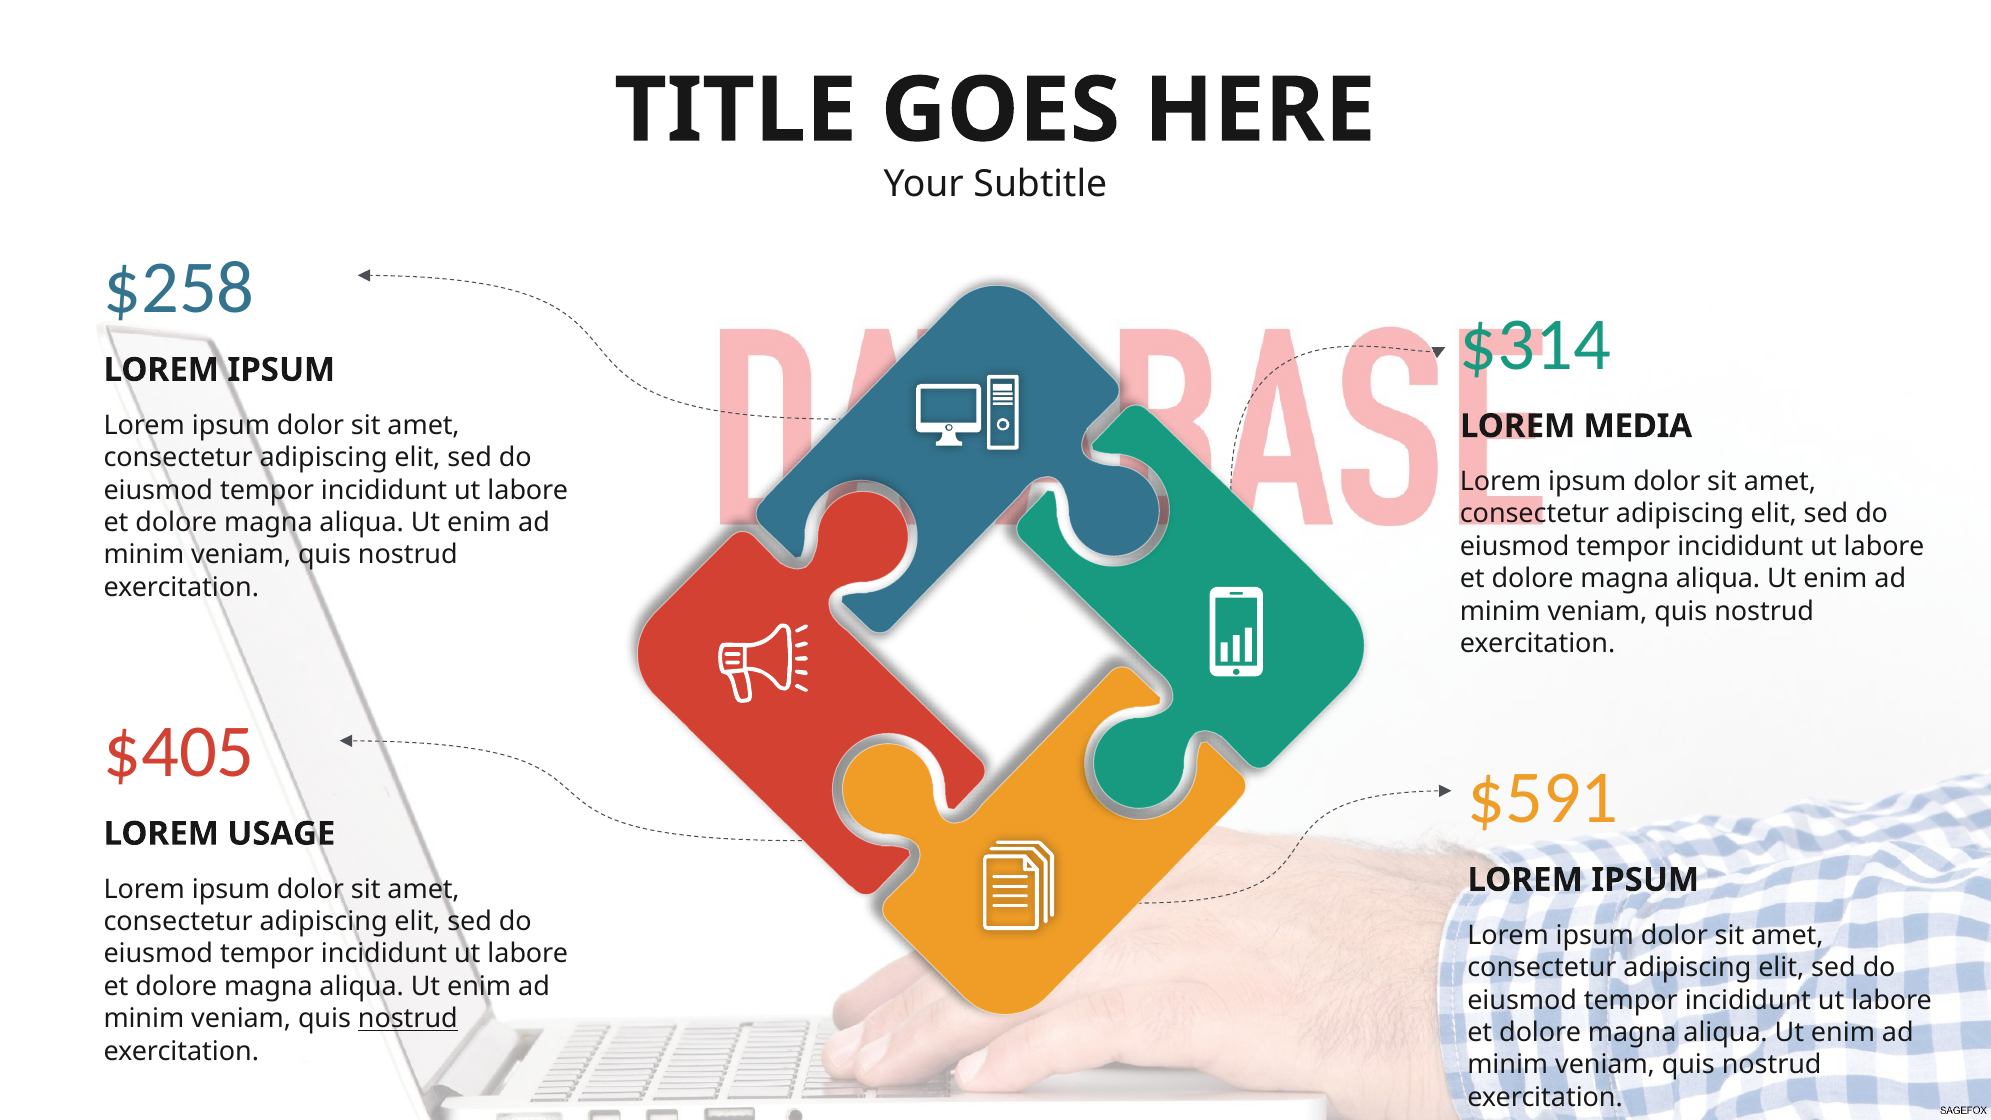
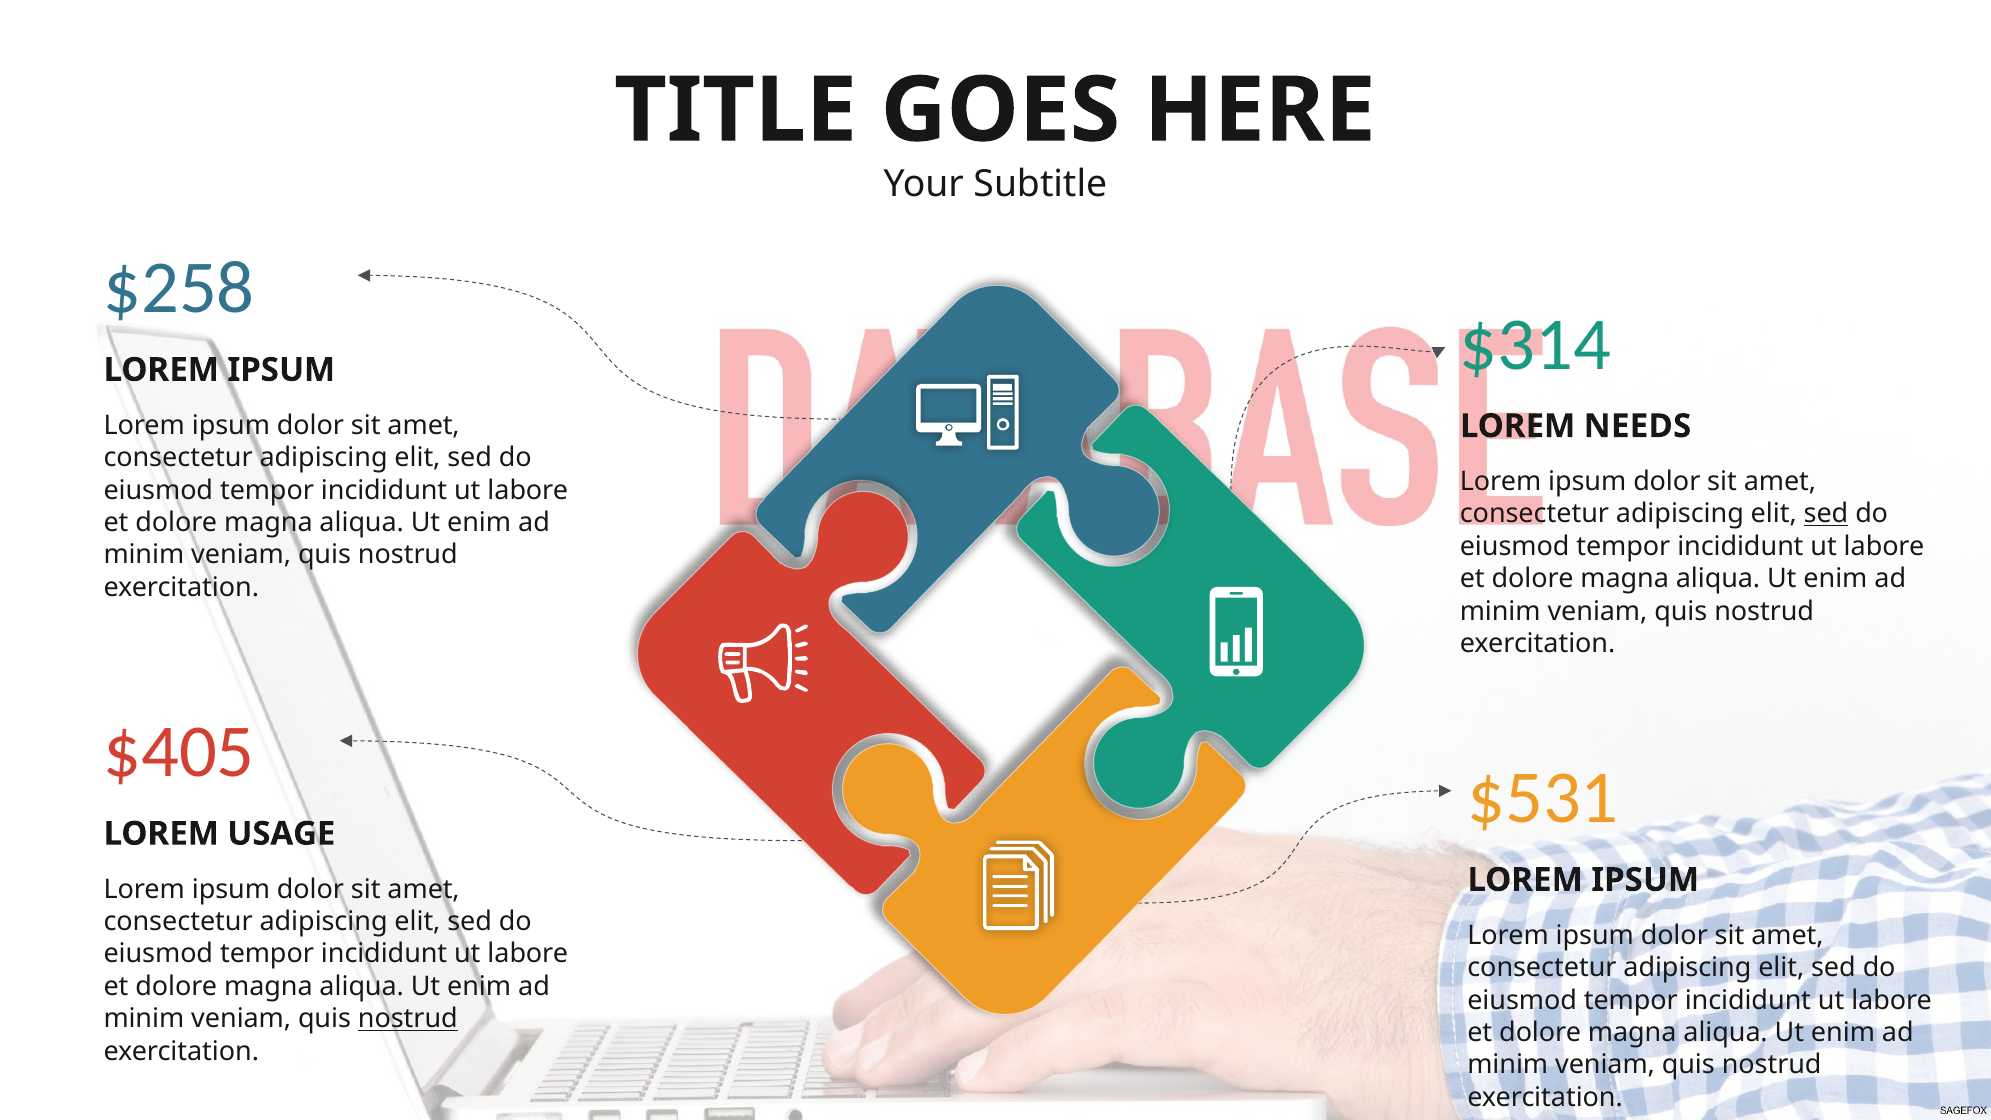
MEDIA: MEDIA -> NEEDS
sed at (1826, 514) underline: none -> present
$591: $591 -> $531
